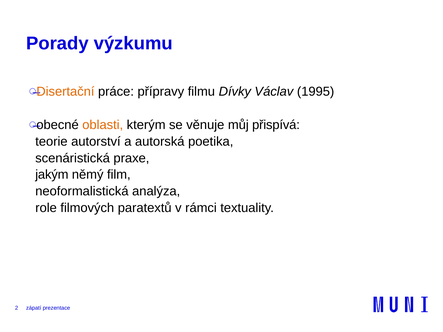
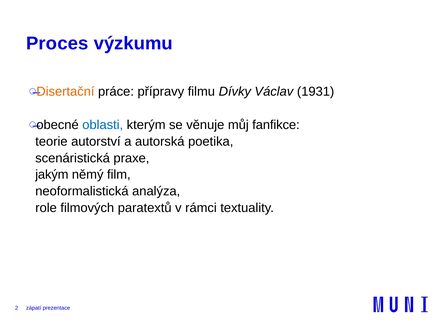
Porady: Porady -> Proces
1995: 1995 -> 1931
oblasti colour: orange -> blue
přispívá: přispívá -> fanfikce
